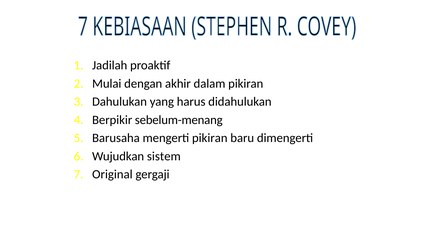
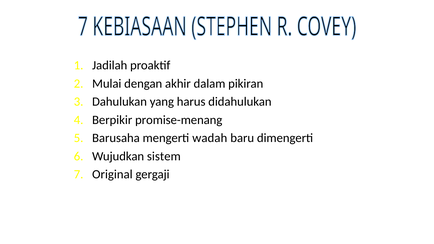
sebelum-menang: sebelum-menang -> promise-menang
mengerti pikiran: pikiran -> wadah
